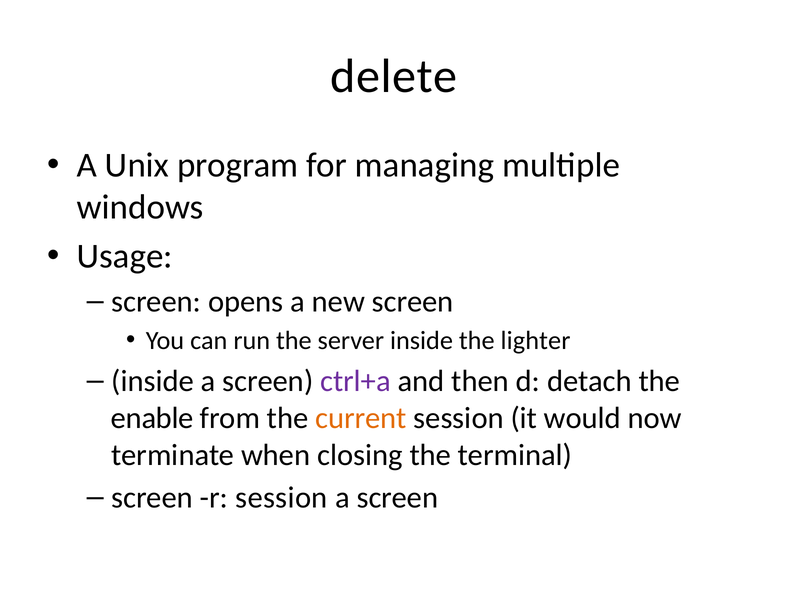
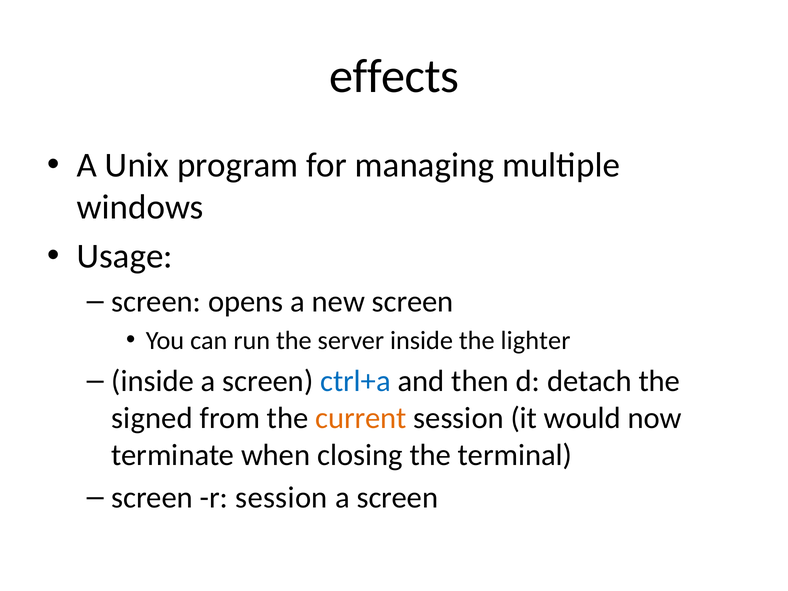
delete: delete -> effects
ctrl+a colour: purple -> blue
enable: enable -> signed
